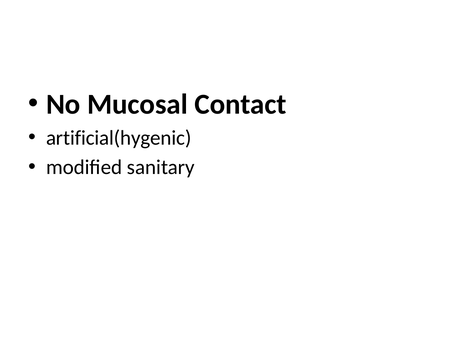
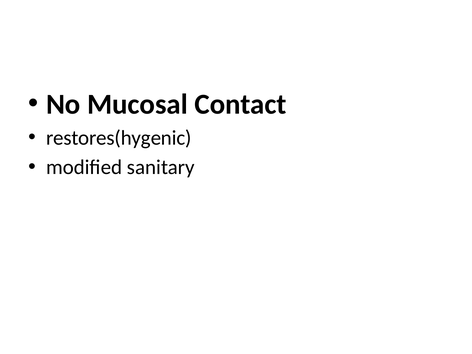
artificial(hygenic: artificial(hygenic -> restores(hygenic
